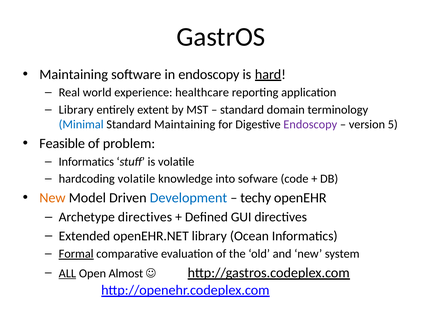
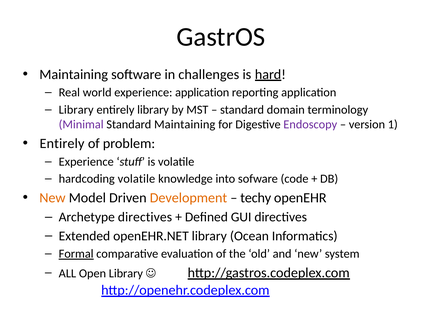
in endoscopy: endoscopy -> challenges
experience healthcare: healthcare -> application
entirely extent: extent -> library
Minimal colour: blue -> purple
5: 5 -> 1
Feasible at (62, 143): Feasible -> Entirely
Informatics at (86, 161): Informatics -> Experience
Development colour: blue -> orange
ALL underline: present -> none
Open Almost: Almost -> Library
